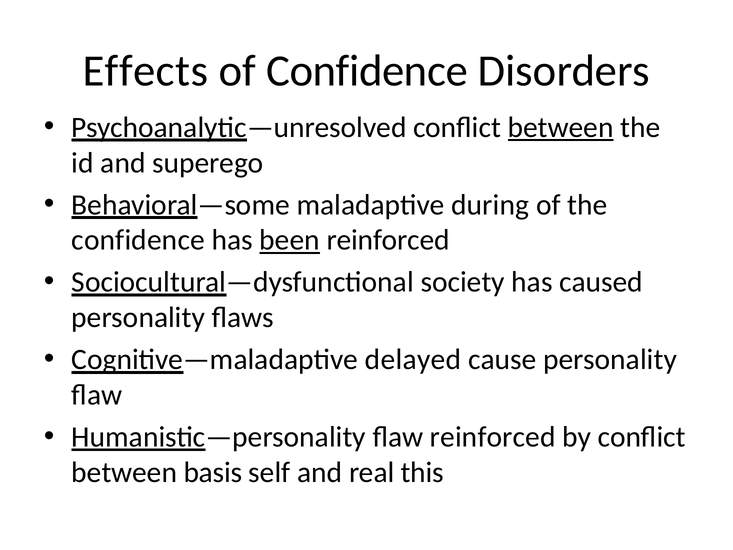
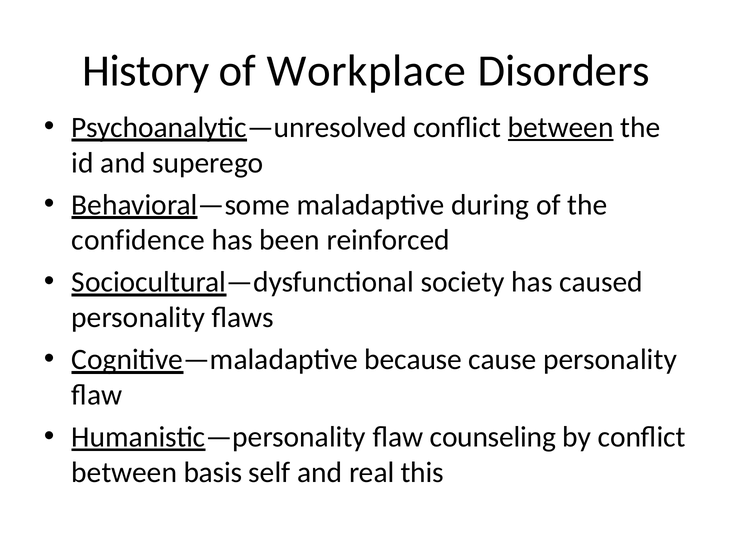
Effects: Effects -> History
of Confidence: Confidence -> Workplace
been underline: present -> none
delayed: delayed -> because
flaw reinforced: reinforced -> counseling
